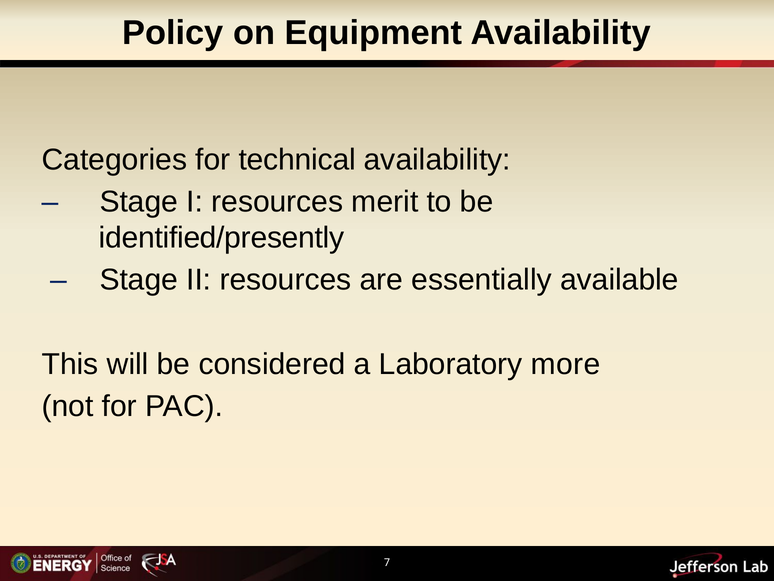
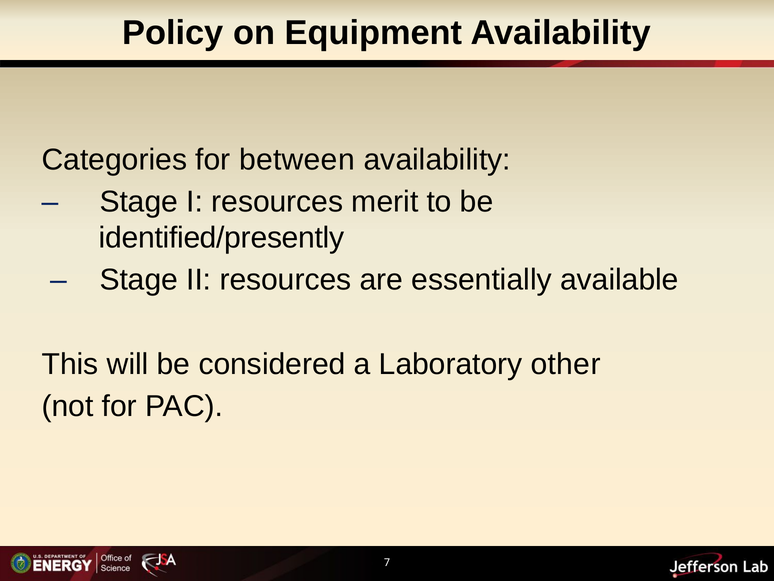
technical: technical -> between
more: more -> other
